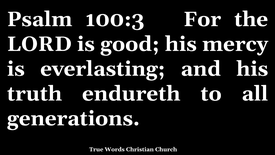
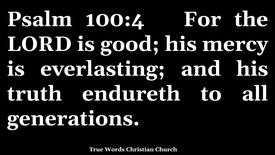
100:3: 100:3 -> 100:4
